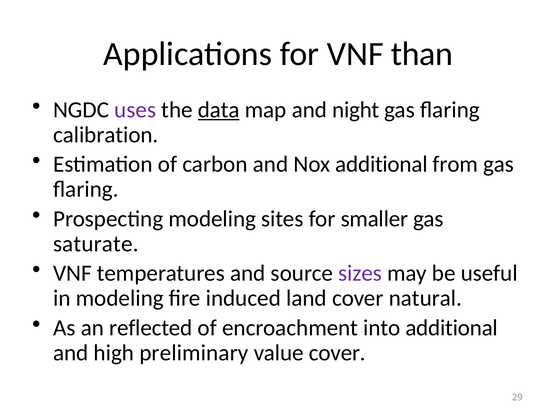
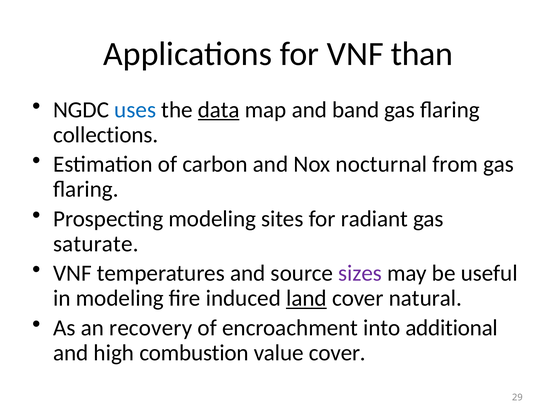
uses colour: purple -> blue
night: night -> band
calibration: calibration -> collections
Nox additional: additional -> nocturnal
smaller: smaller -> radiant
land underline: none -> present
reflected: reflected -> recovery
preliminary: preliminary -> combustion
